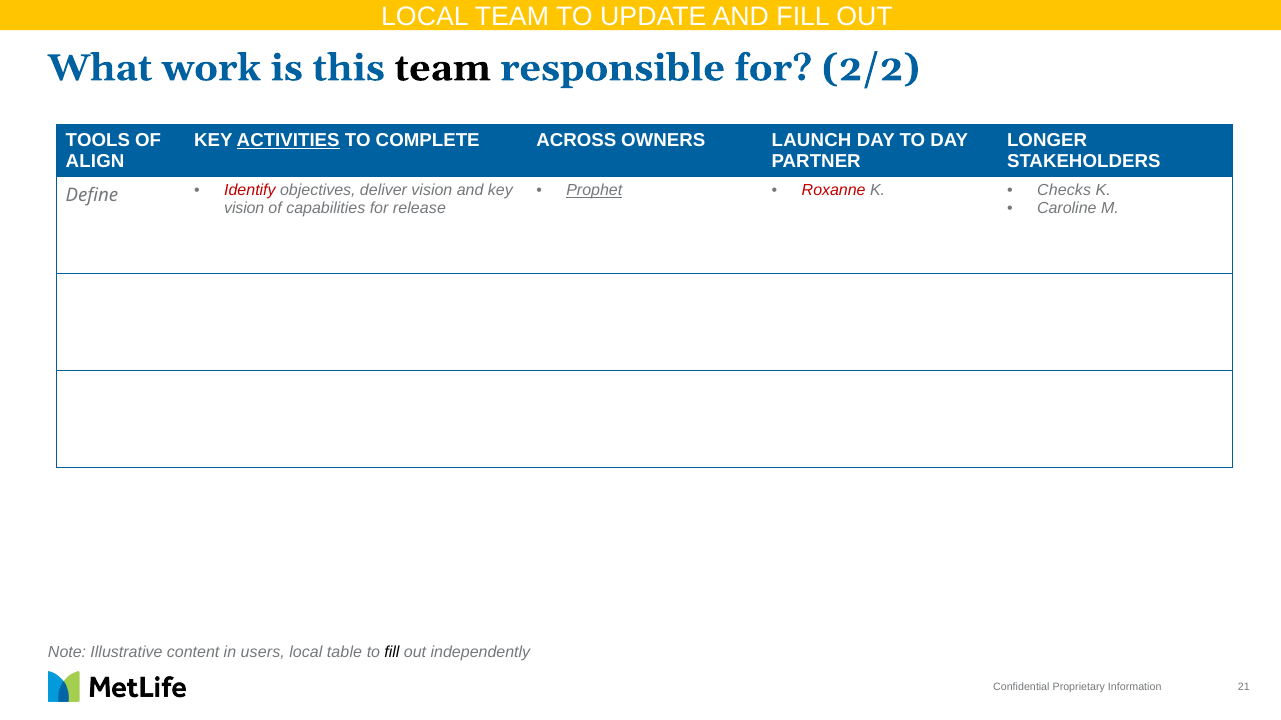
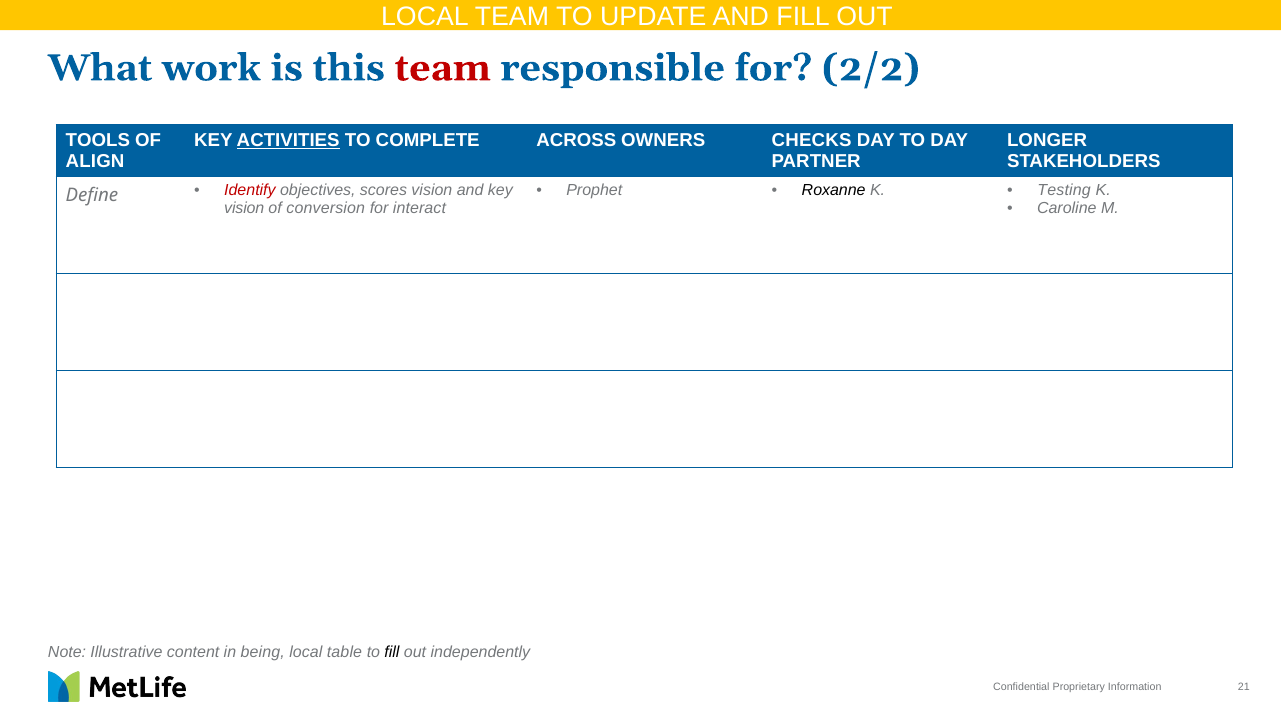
team at (442, 68) colour: black -> red
LAUNCH: LAUNCH -> CHECKS
Prophet underline: present -> none
Roxanne colour: red -> black
Checks: Checks -> Testing
deliver: deliver -> scores
capabilities: capabilities -> conversion
release: release -> interact
users: users -> being
